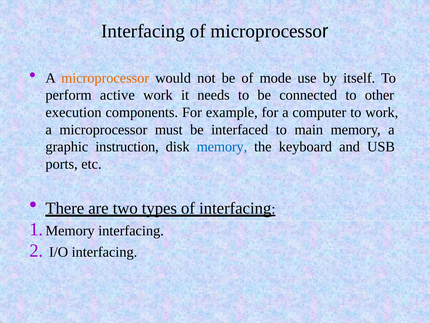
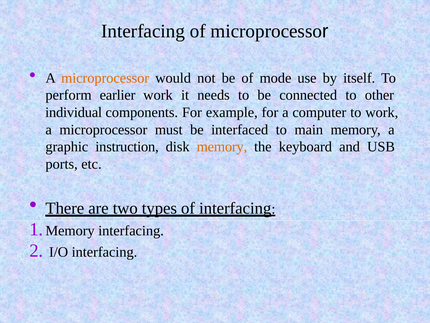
active: active -> earlier
execution: execution -> individual
memory at (222, 147) colour: blue -> orange
